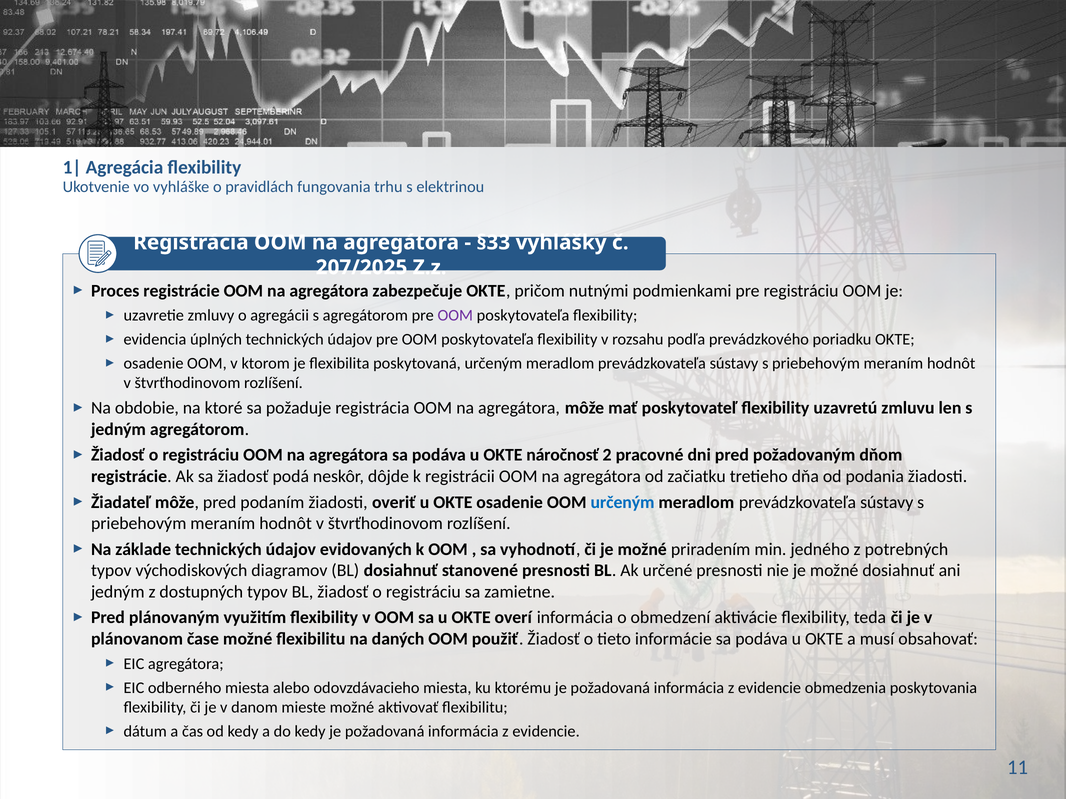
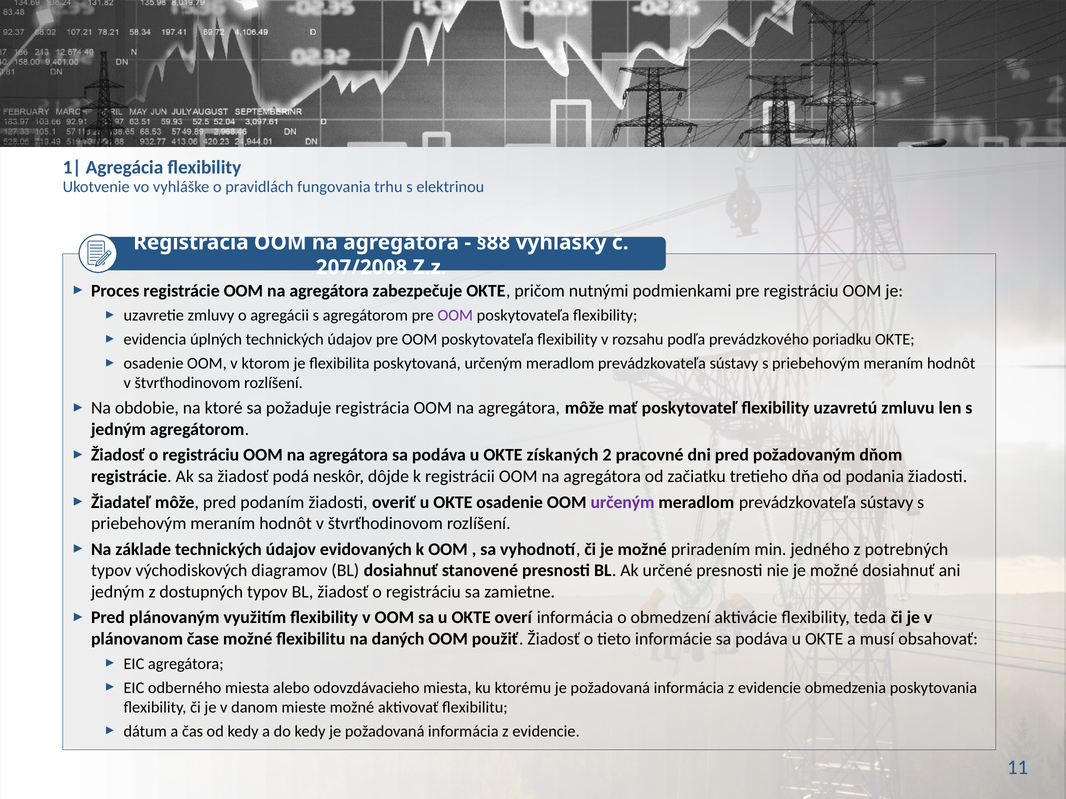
§33: §33 -> §88
207/2025: 207/2025 -> 207/2008
náročnosť: náročnosť -> získaných
určeným at (623, 502) colour: blue -> purple
